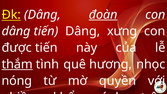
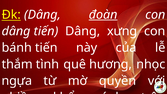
được: được -> bánh
thắm underline: present -> none
nóng: nóng -> ngựa
